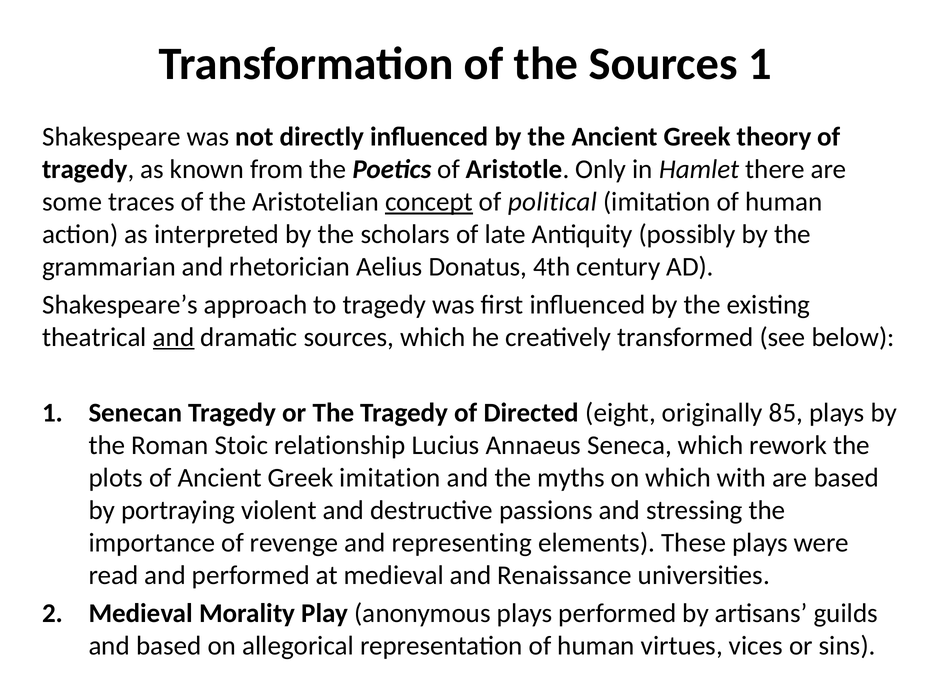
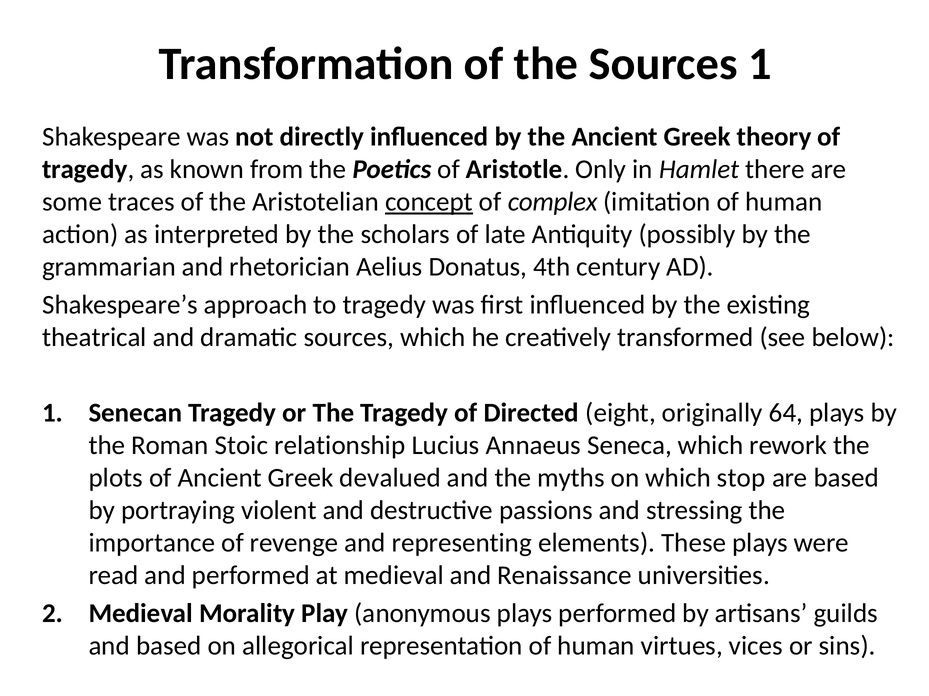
political: political -> complex
and at (174, 338) underline: present -> none
85: 85 -> 64
Greek imitation: imitation -> devalued
with: with -> stop
